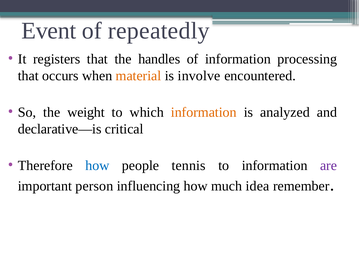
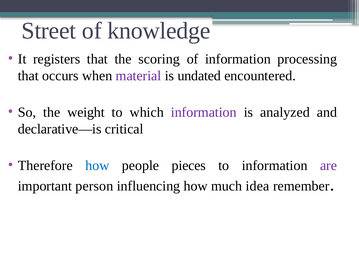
Event: Event -> Street
repeatedly: repeatedly -> knowledge
handles: handles -> scoring
material colour: orange -> purple
involve: involve -> undated
information at (204, 112) colour: orange -> purple
tennis: tennis -> pieces
